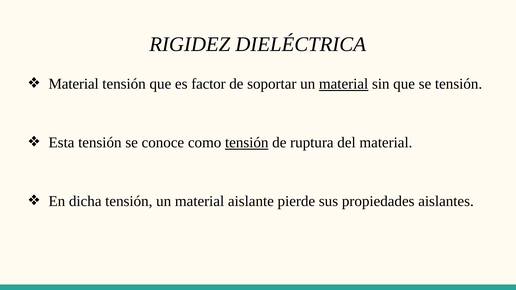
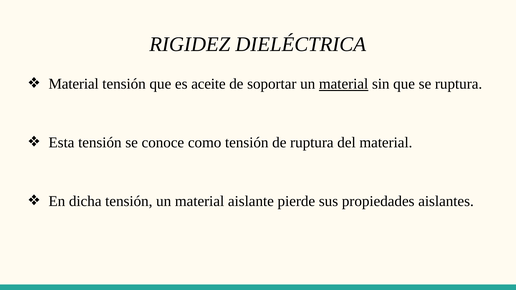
factor: factor -> aceite
se tensión: tensión -> ruptura
tensión at (247, 143) underline: present -> none
